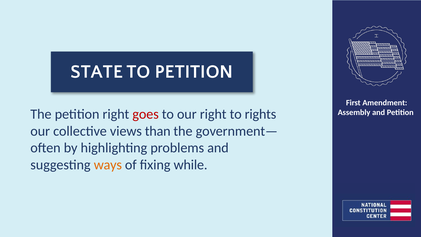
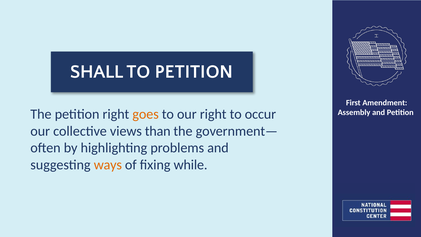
STATE: STATE -> SHALL
goes colour: red -> orange
rights: rights -> occur
